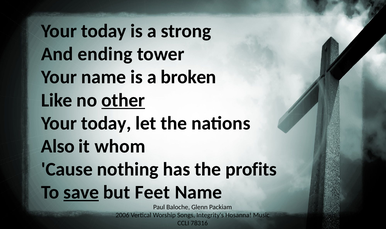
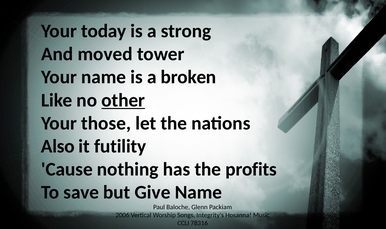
ending: ending -> moved
today at (106, 123): today -> those
whom: whom -> futility
save underline: present -> none
Feet: Feet -> Give
